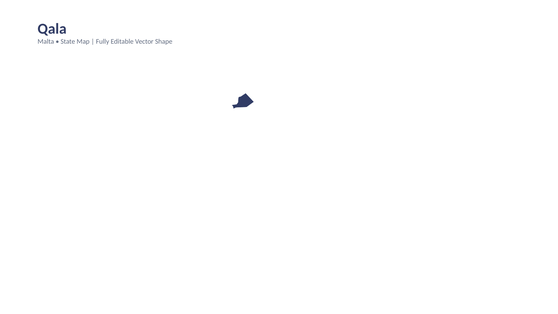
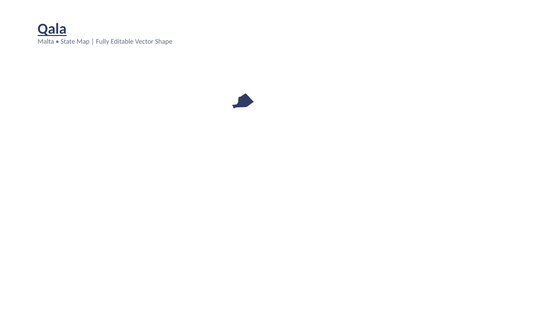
Qala underline: none -> present
